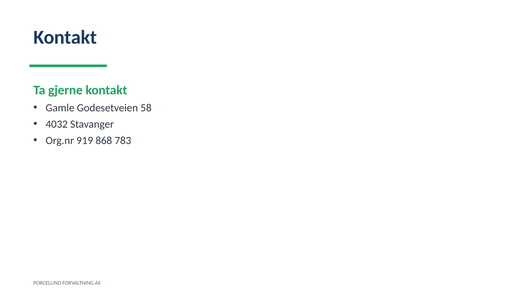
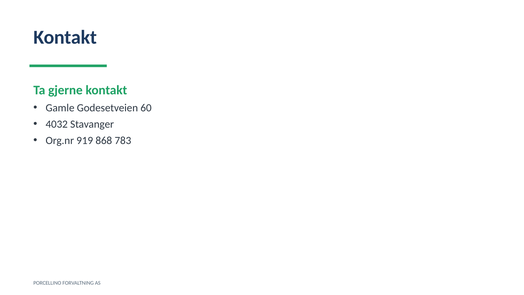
58: 58 -> 60
